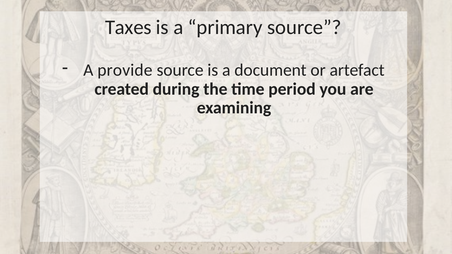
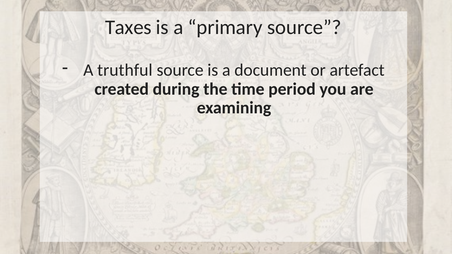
provide: provide -> truthful
